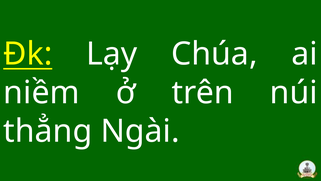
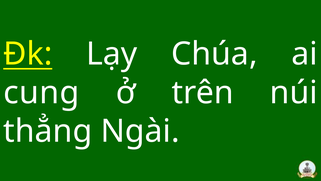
niềm: niềm -> cung
